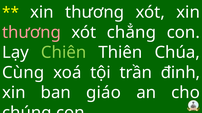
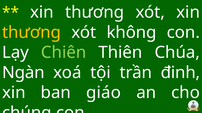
thương at (31, 32) colour: pink -> yellow
chẳng: chẳng -> không
Cùng: Cùng -> Ngàn
